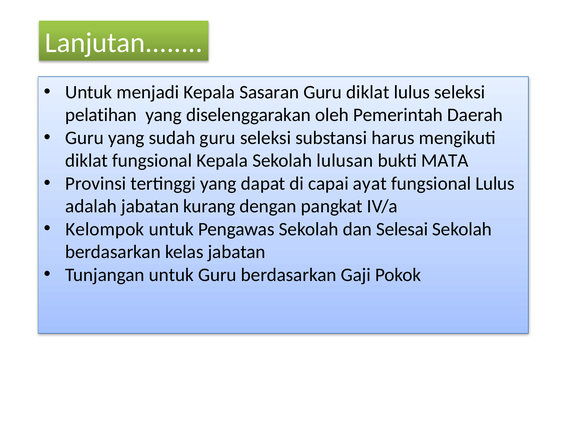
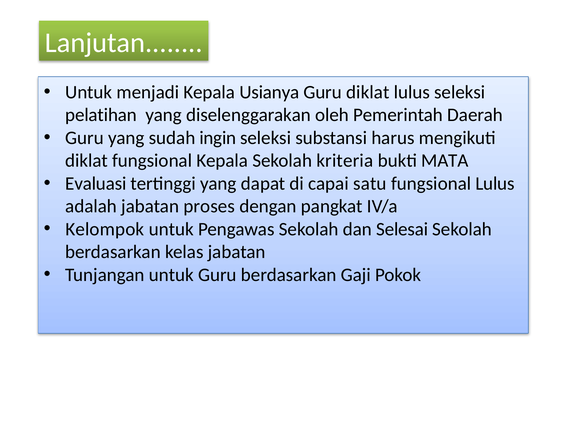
Sasaran: Sasaran -> Usianya
sudah guru: guru -> ingin
lulusan: lulusan -> kriteria
Provinsi: Provinsi -> Evaluasi
ayat: ayat -> satu
kurang: kurang -> proses
